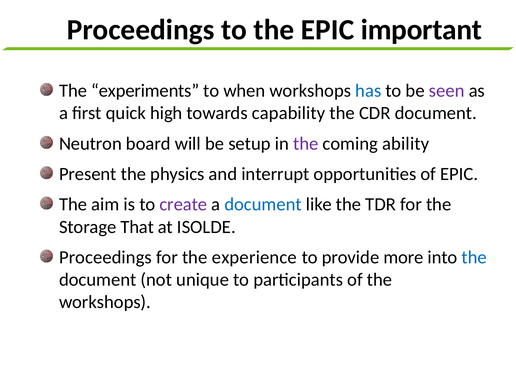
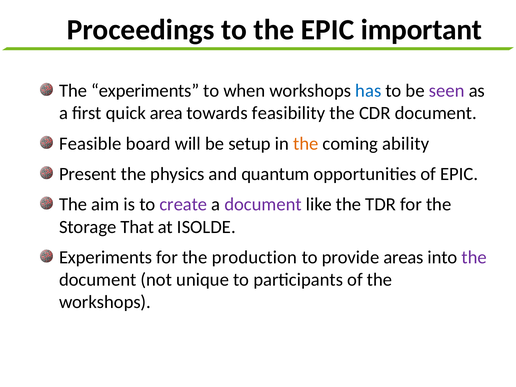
high: high -> area
capability: capability -> feasibility
Neutron: Neutron -> Feasible
the at (306, 144) colour: purple -> orange
interrupt: interrupt -> quantum
document at (263, 204) colour: blue -> purple
Proceedings at (105, 257): Proceedings -> Experiments
experience: experience -> production
more: more -> areas
the at (474, 257) colour: blue -> purple
